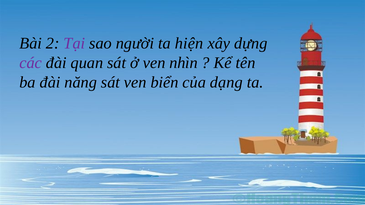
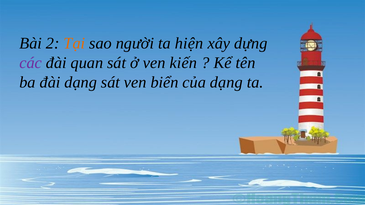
Tại colour: purple -> orange
nhìn: nhìn -> kiến
đài năng: năng -> dạng
